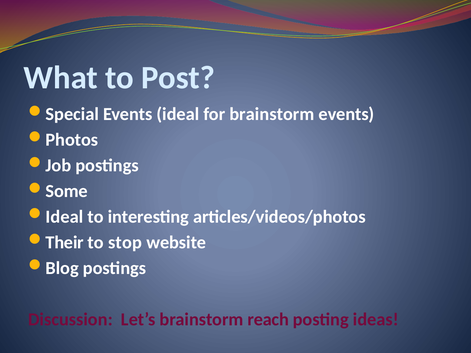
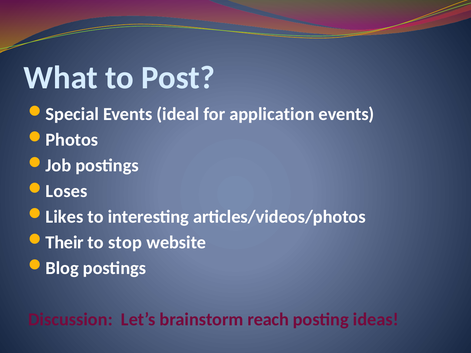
for brainstorm: brainstorm -> application
Some: Some -> Loses
Ideal at (65, 217): Ideal -> Likes
